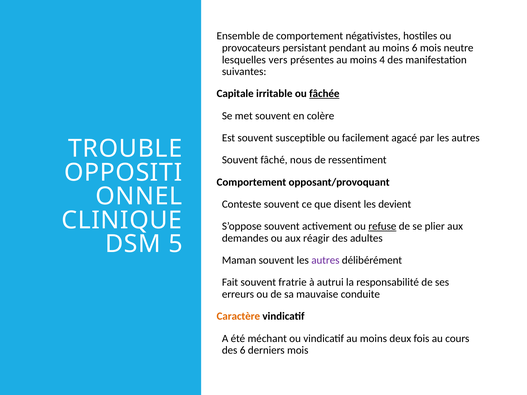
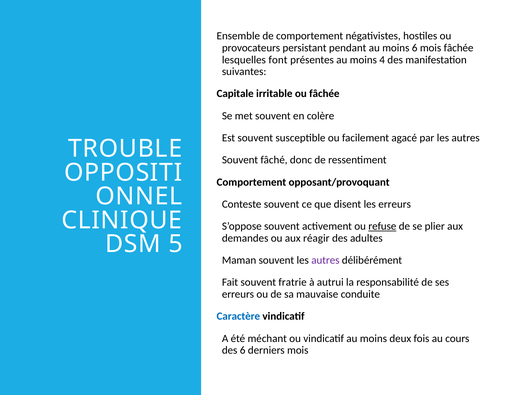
mois neutre: neutre -> fâchée
vers: vers -> font
fâchée at (324, 94) underline: present -> none
nous: nous -> donc
les devient: devient -> erreurs
Caractère colour: orange -> blue
